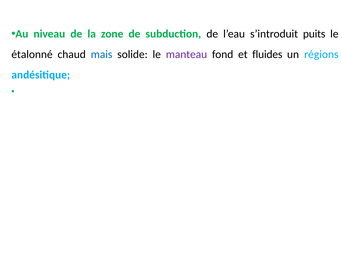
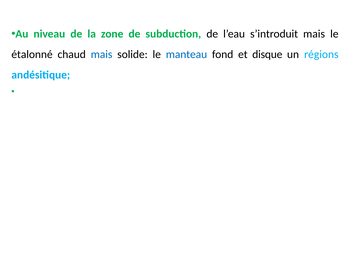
s’introduit puits: puits -> mais
manteau colour: purple -> blue
fluides: fluides -> disque
